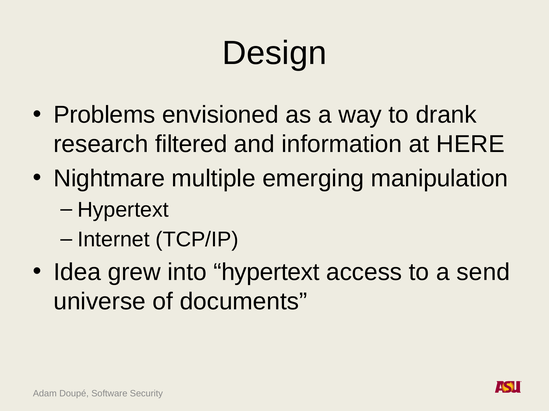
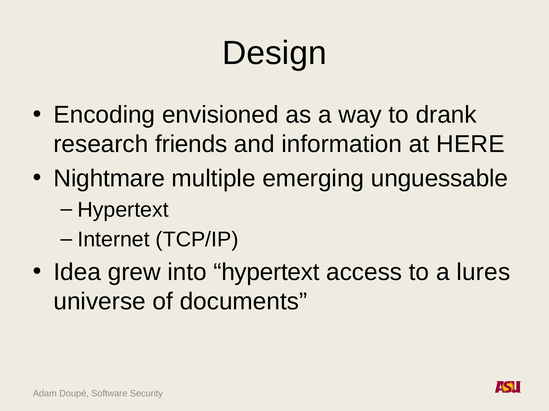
Problems: Problems -> Encoding
filtered: filtered -> friends
manipulation: manipulation -> unguessable
send: send -> lures
